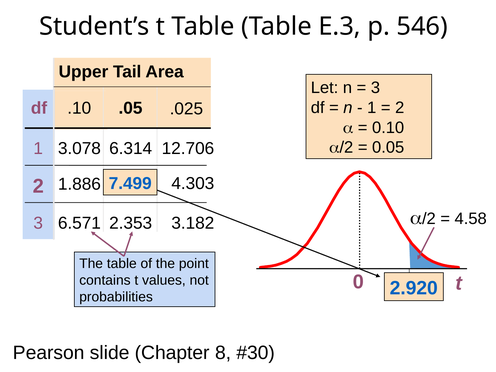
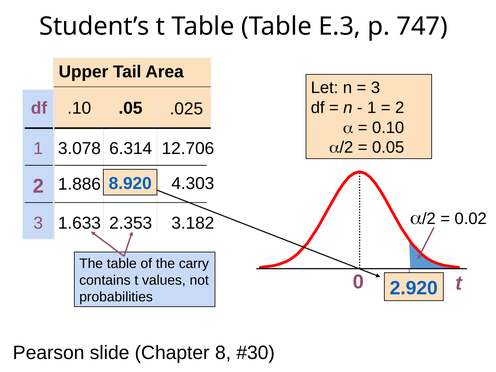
546: 546 -> 747
7.499: 7.499 -> 8.920
4.58: 4.58 -> 0.02
6.571: 6.571 -> 1.633
point: point -> carry
